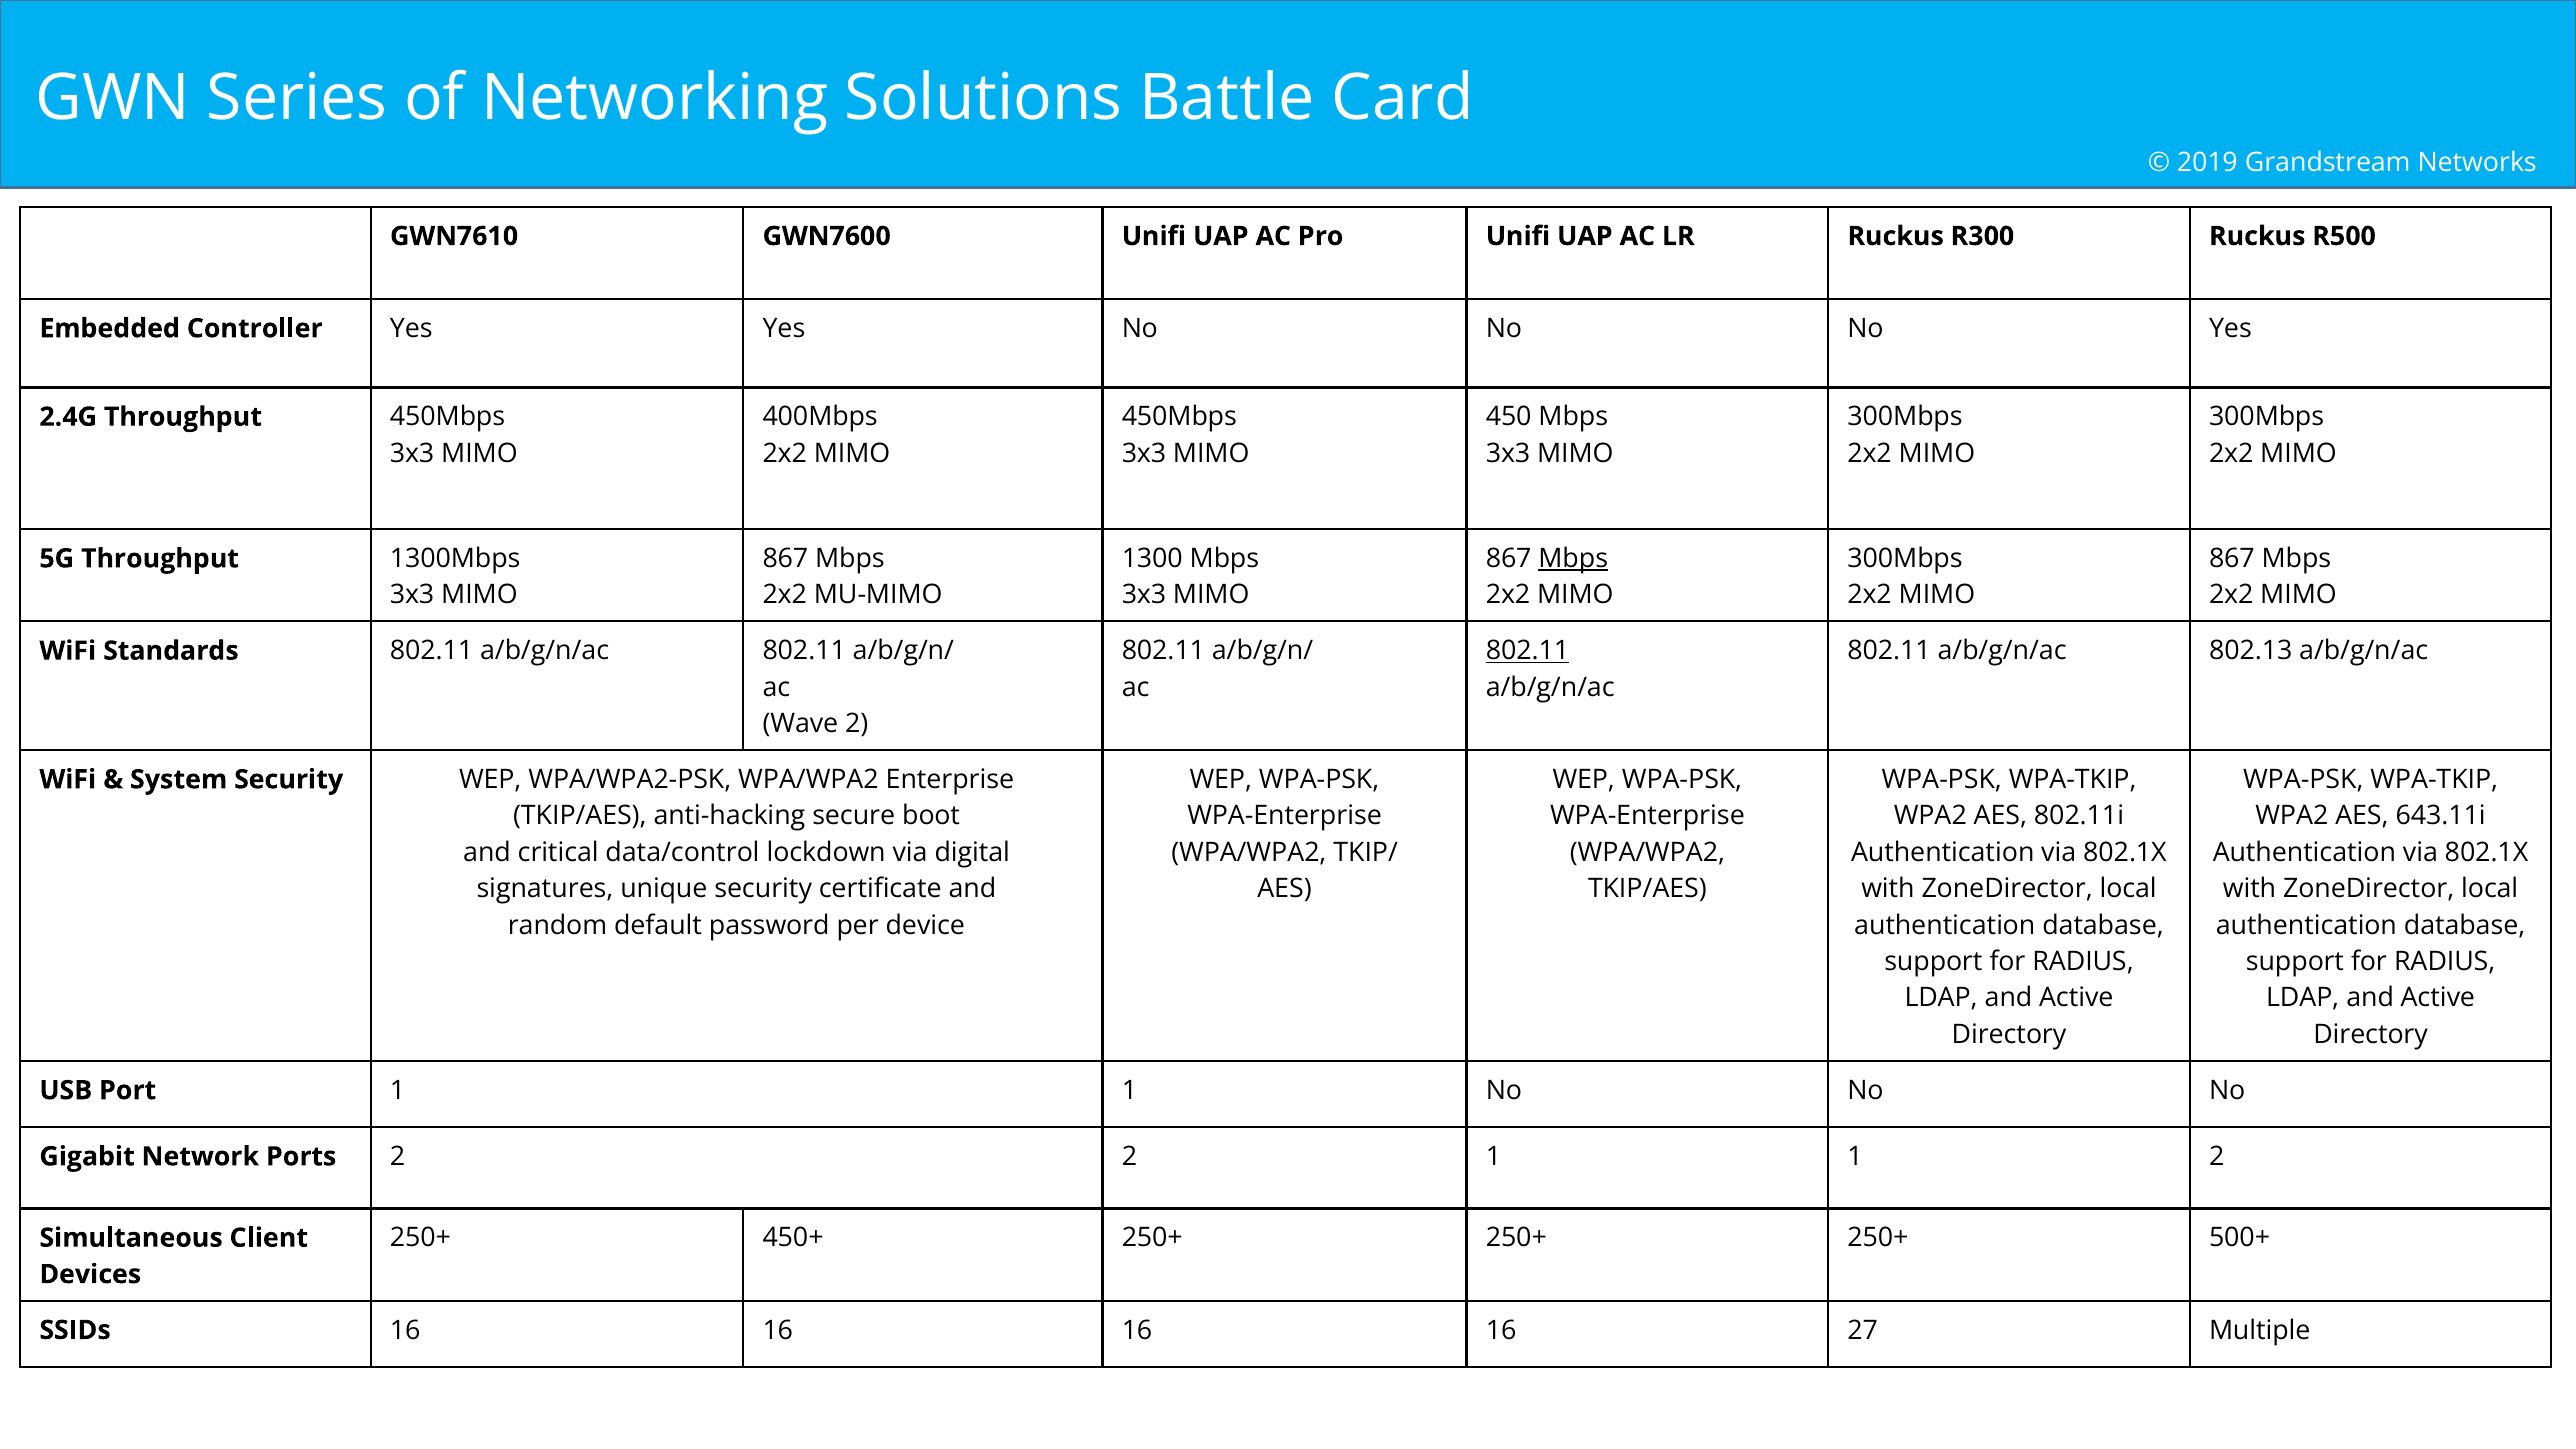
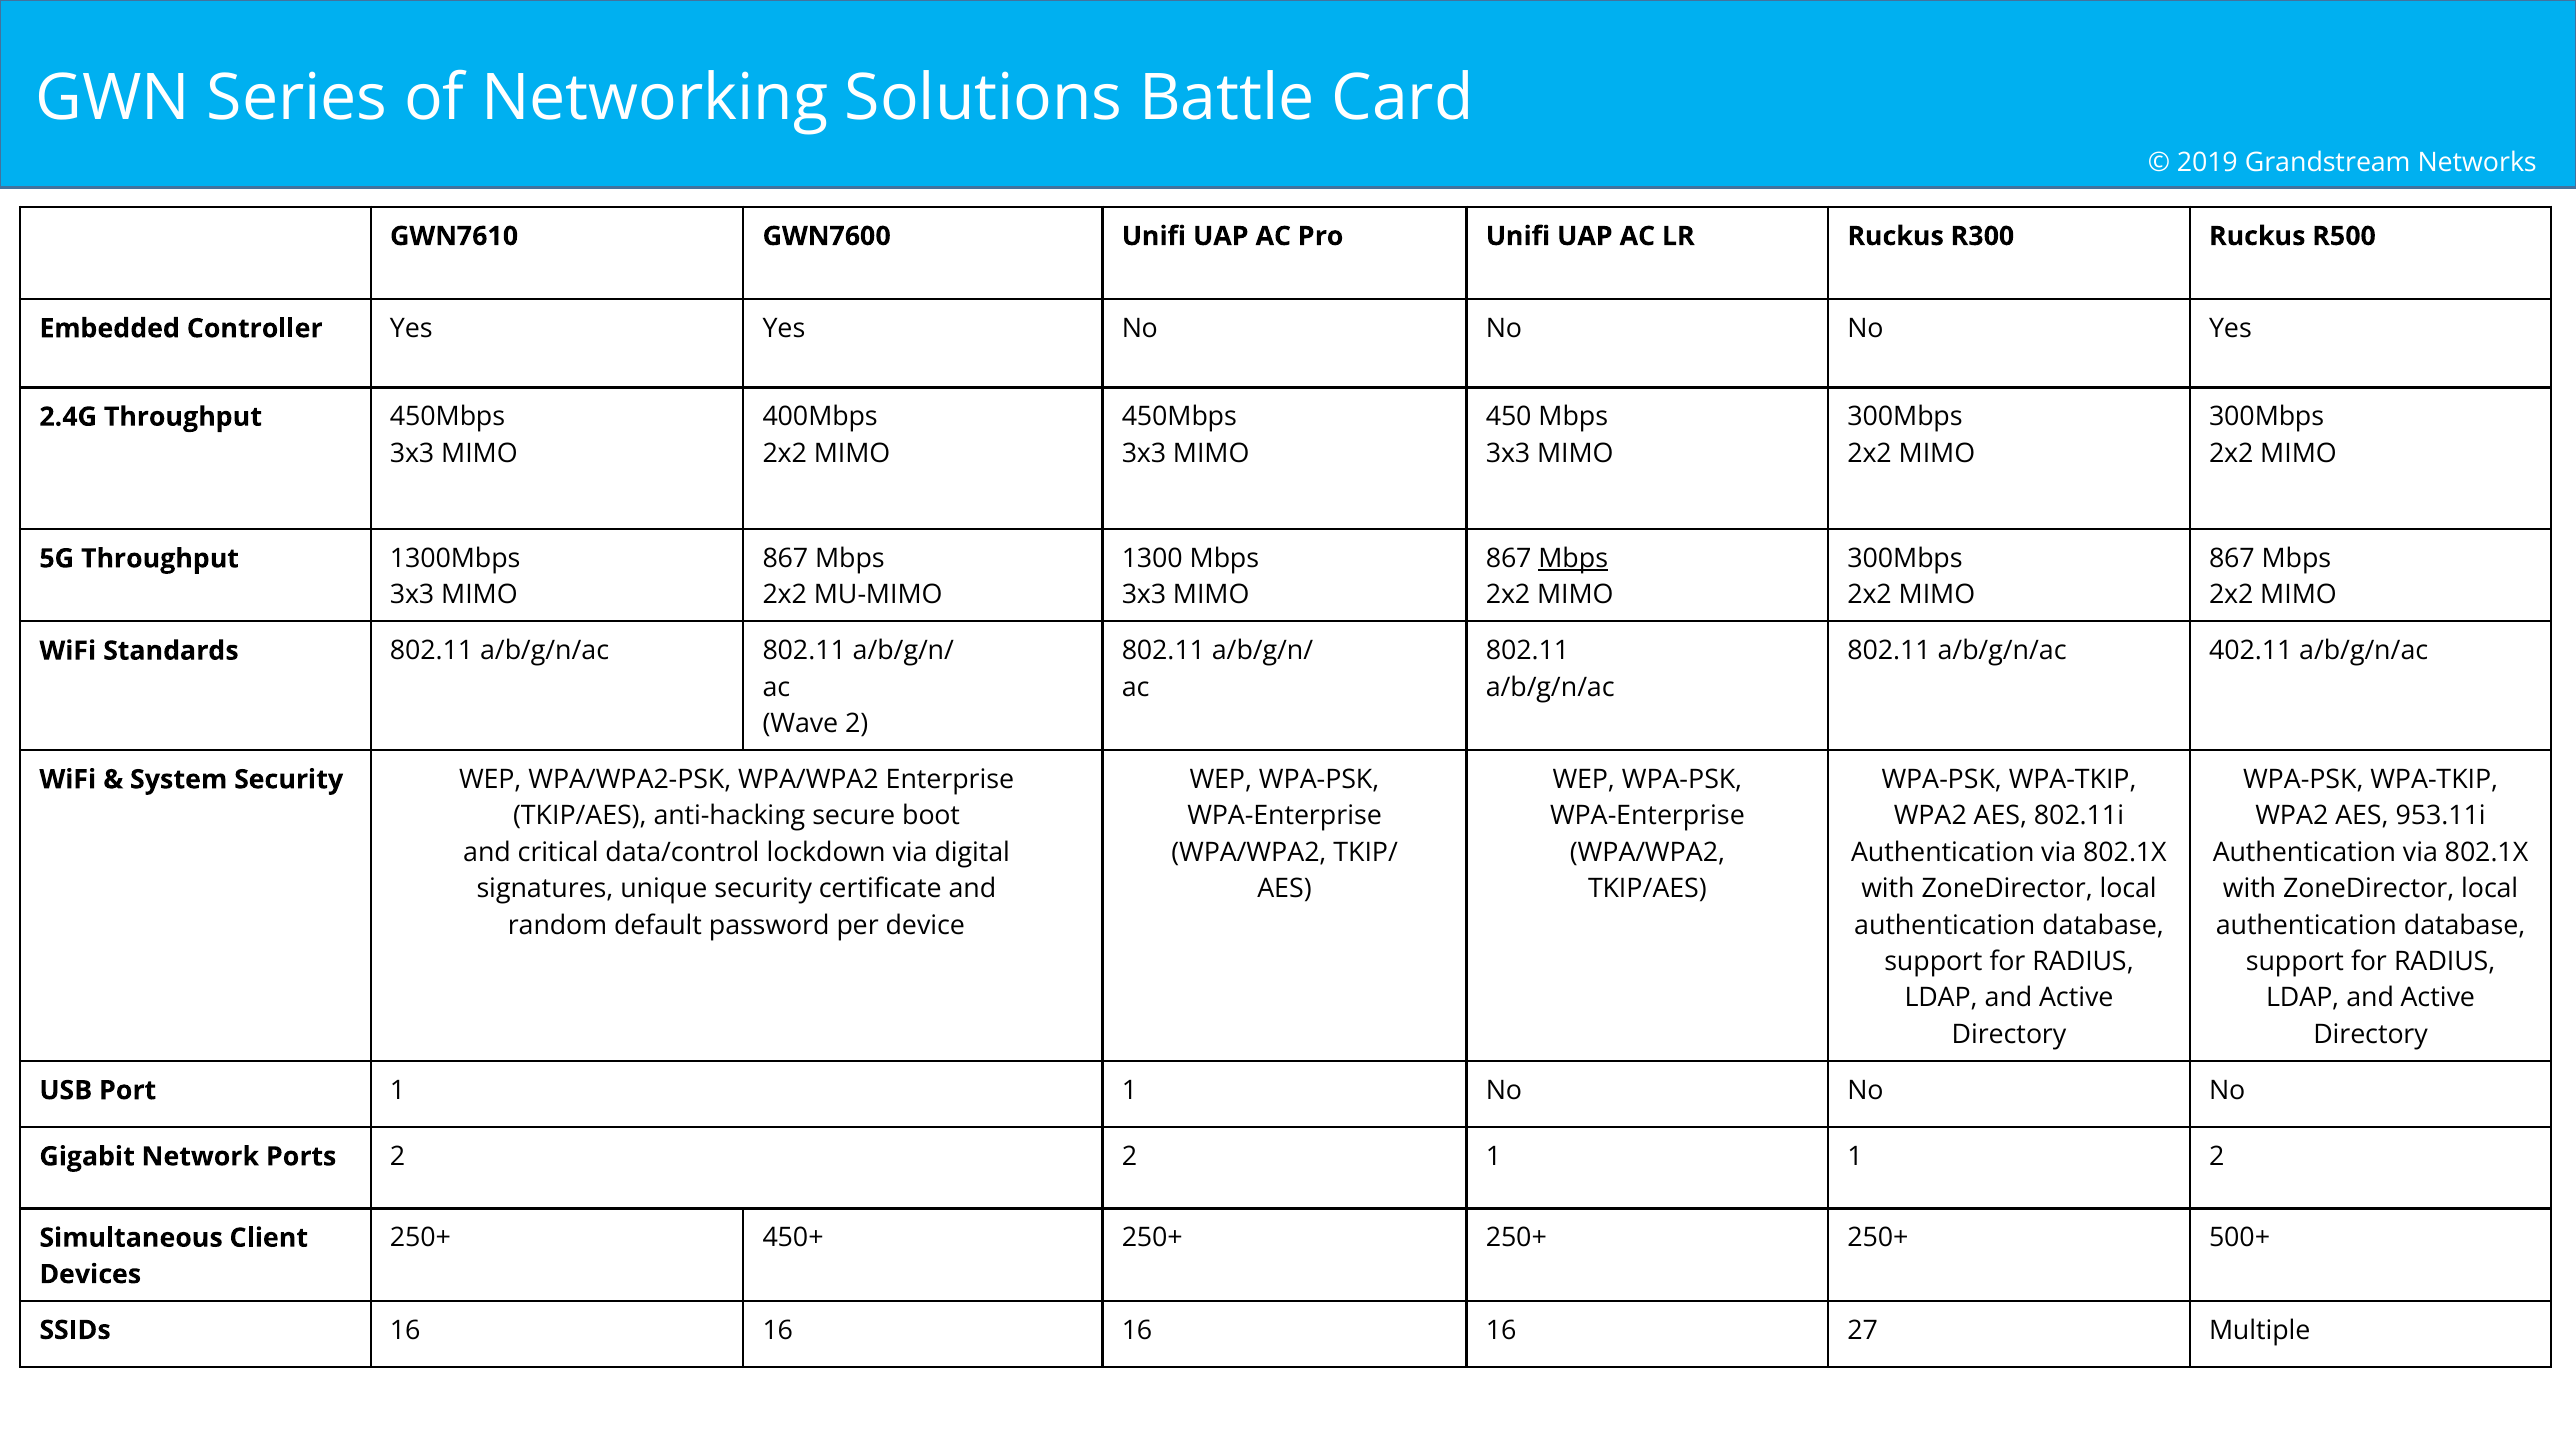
802.11 at (1528, 651) underline: present -> none
802.13: 802.13 -> 402.11
643.11i: 643.11i -> 953.11i
